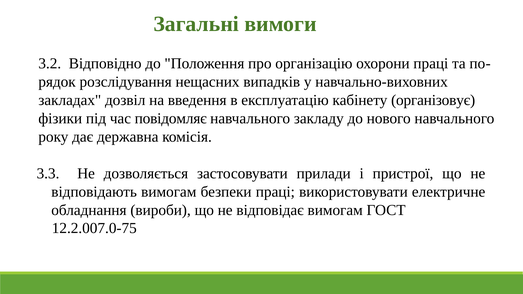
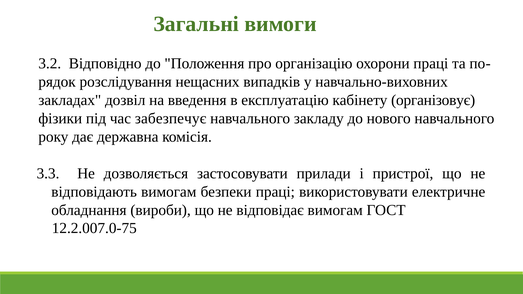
повідомляє: повідомляє -> забезпечує
